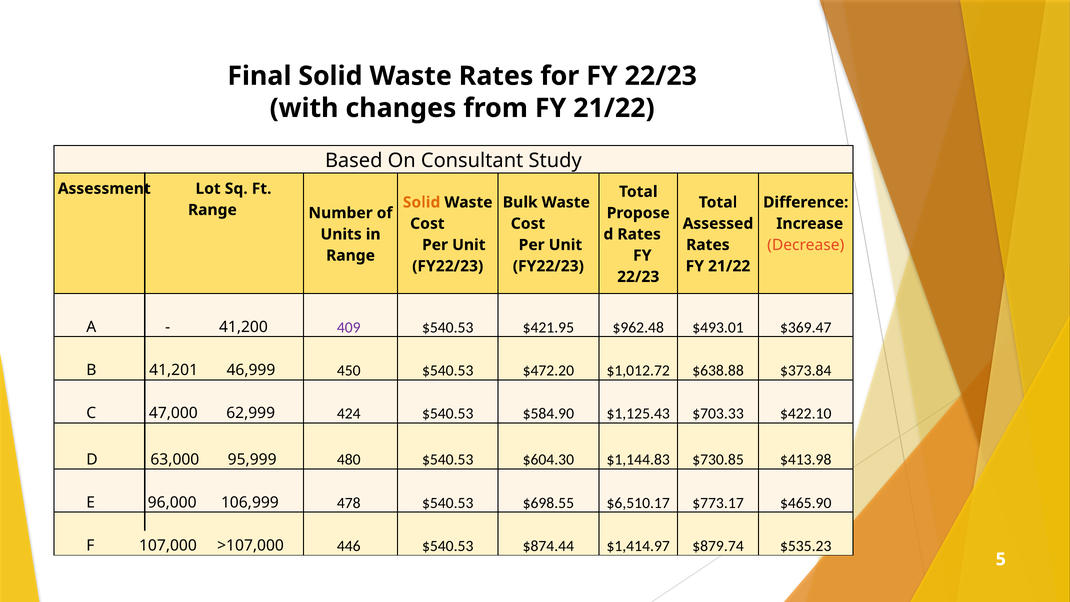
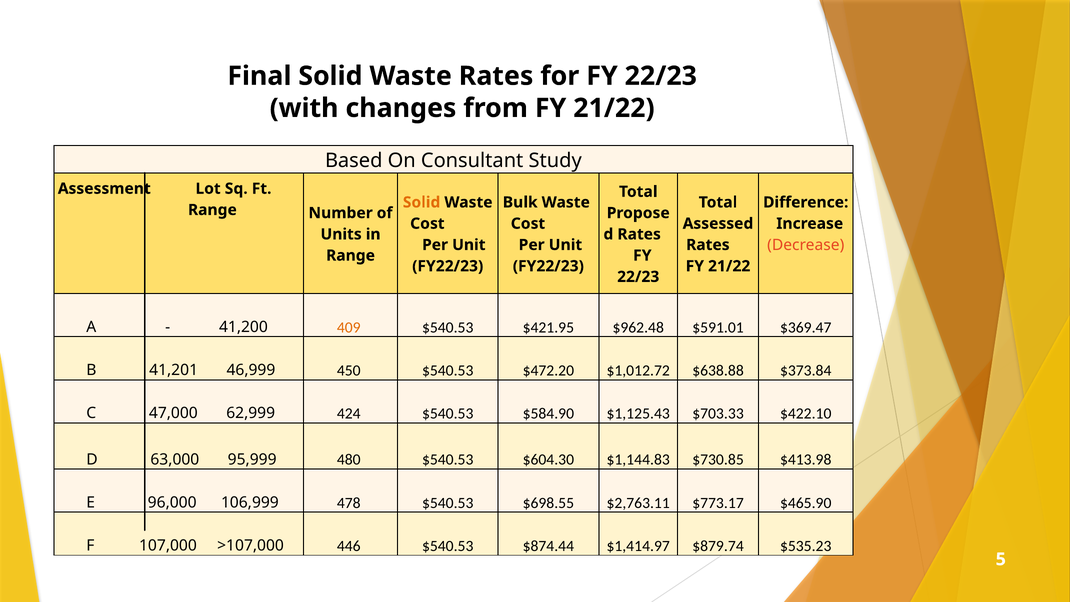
409 colour: purple -> orange
$493.01: $493.01 -> $591.01
$6,510.17: $6,510.17 -> $2,763.11
